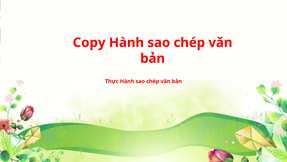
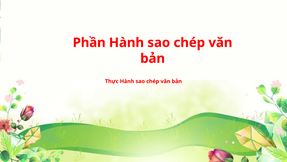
Copy: Copy -> Phần
